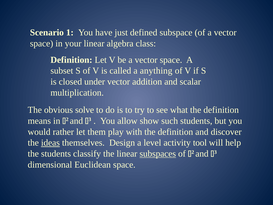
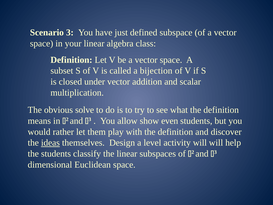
1: 1 -> 3
anything: anything -> bijection
such: such -> even
activity tool: tool -> will
subspaces underline: present -> none
